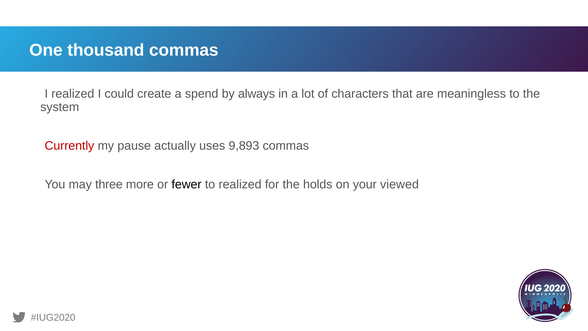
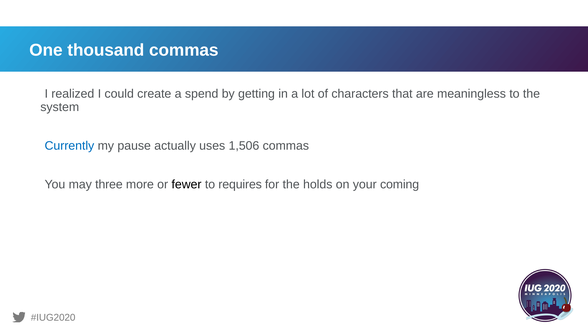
always: always -> getting
Currently colour: red -> blue
9,893: 9,893 -> 1,506
to realized: realized -> requires
viewed: viewed -> coming
